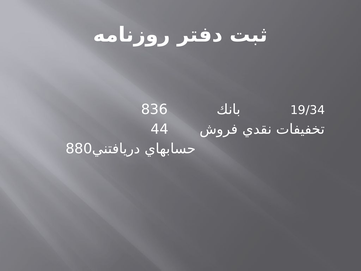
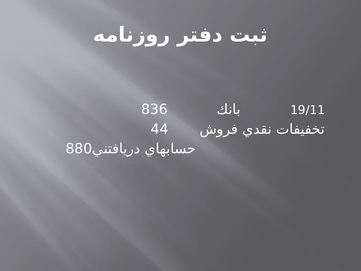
19/34: 19/34 -> 19/11
